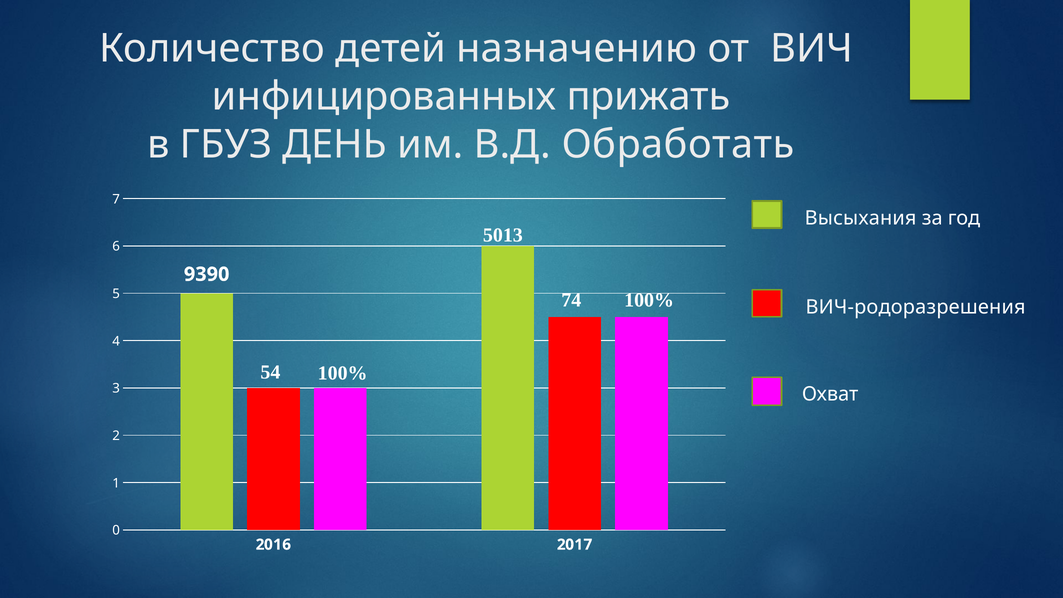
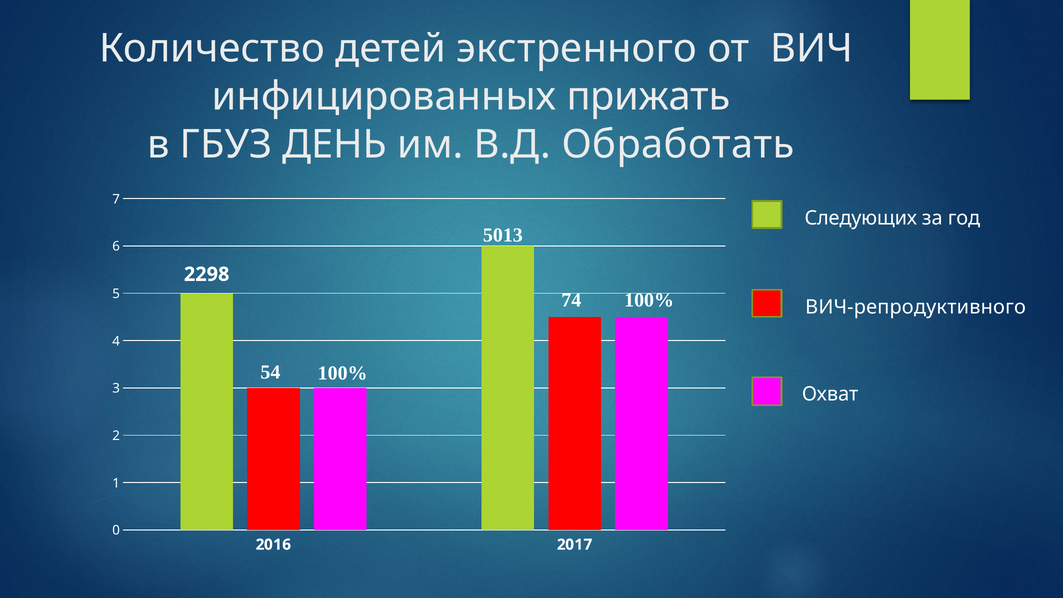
назначению: назначению -> экстренного
Высыхания: Высыхания -> Следующих
9390: 9390 -> 2298
ВИЧ-родоразрешения: ВИЧ-родоразрешения -> ВИЧ-репродуктивного
